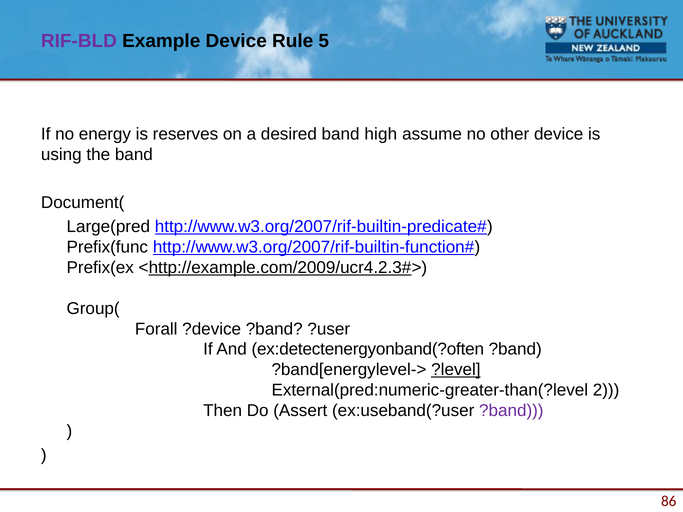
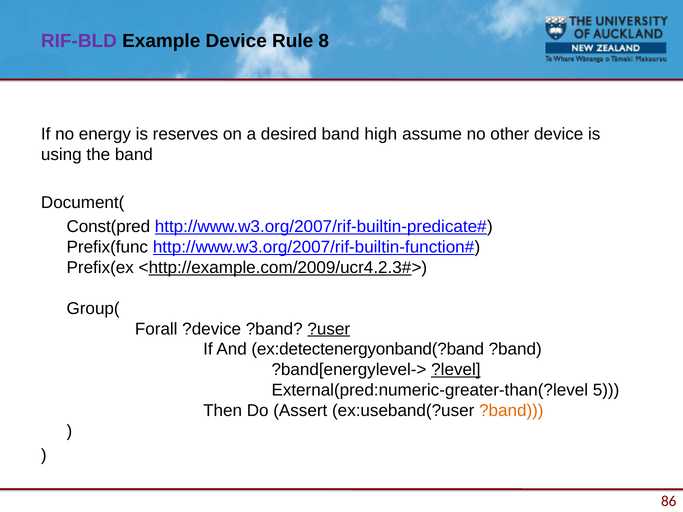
5: 5 -> 8
Large(pred: Large(pred -> Const(pred
?user underline: none -> present
ex:detectenergyonband(?often: ex:detectenergyonband(?often -> ex:detectenergyonband(?band
2: 2 -> 5
?band at (511, 411) colour: purple -> orange
